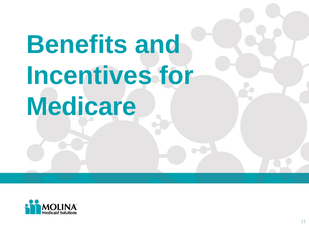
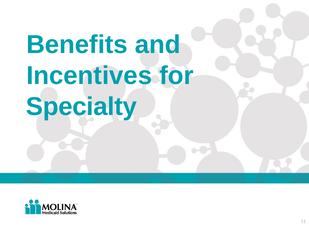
Medicare: Medicare -> Specialty
